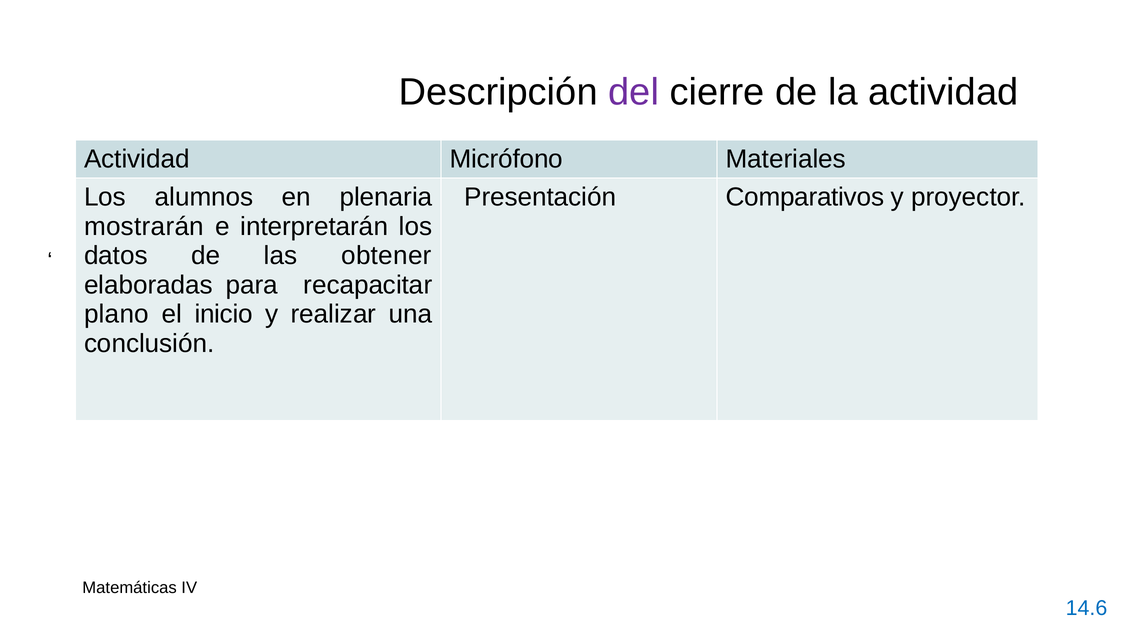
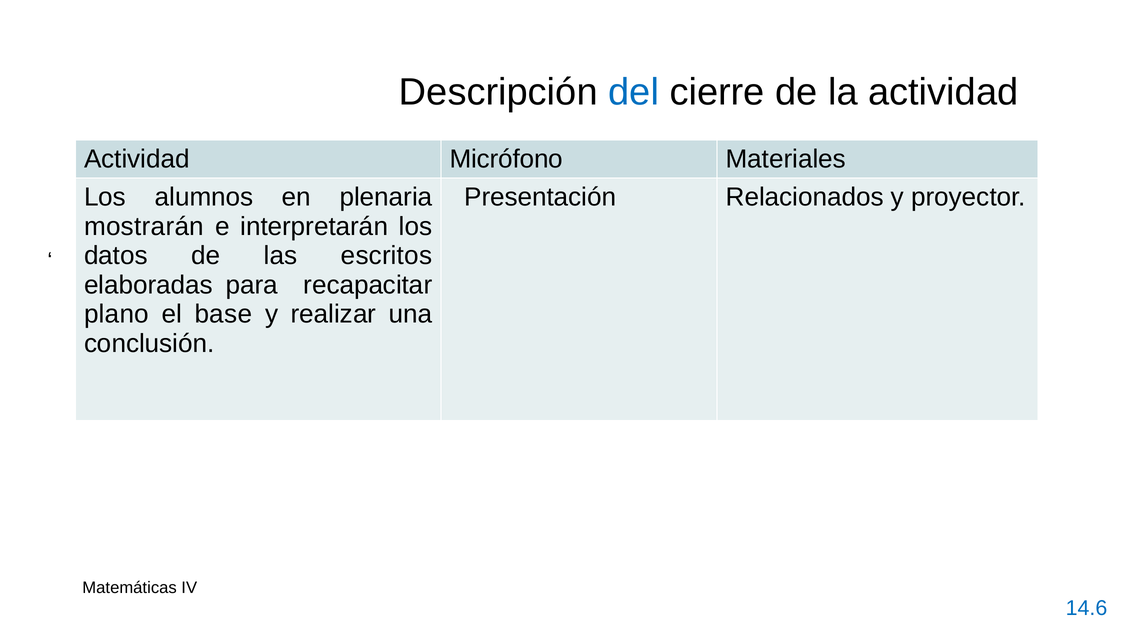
del colour: purple -> blue
Comparativos: Comparativos -> Relacionados
obtener: obtener -> escritos
inicio: inicio -> base
